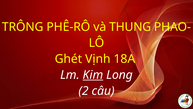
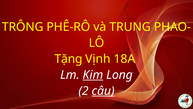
THUNG: THUNG -> TRUNG
Ghét: Ghét -> Tặng
câu underline: none -> present
